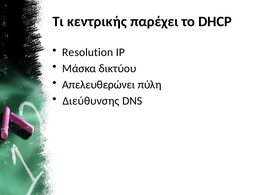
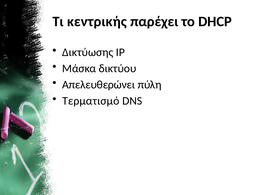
Resolution: Resolution -> Δικτύωσης
Διεύθυνσης: Διεύθυνσης -> Τερματισμό
